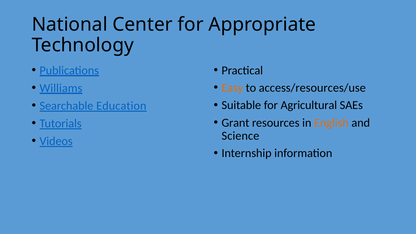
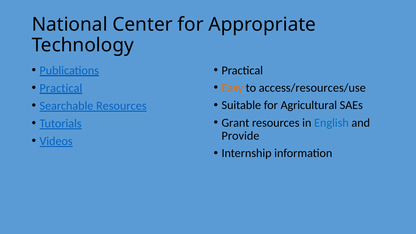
Williams at (61, 88): Williams -> Practical
Searchable Education: Education -> Resources
English colour: orange -> blue
Science: Science -> Provide
